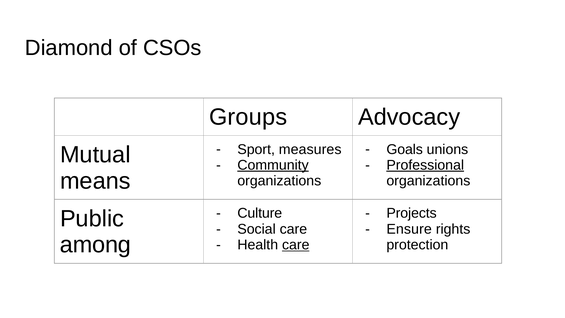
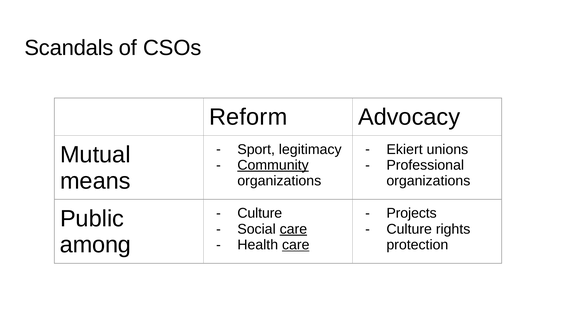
Diamond: Diamond -> Scandals
Groups: Groups -> Reform
measures: measures -> legitimacy
Goals: Goals -> Ekiert
Professional underline: present -> none
care at (293, 229) underline: none -> present
Ensure at (409, 229): Ensure -> Culture
